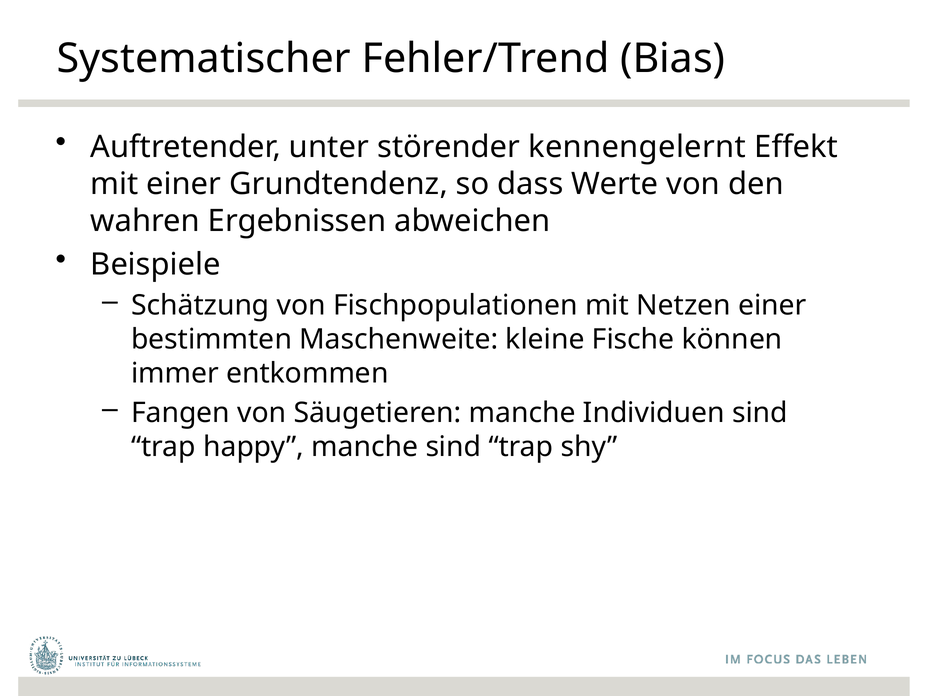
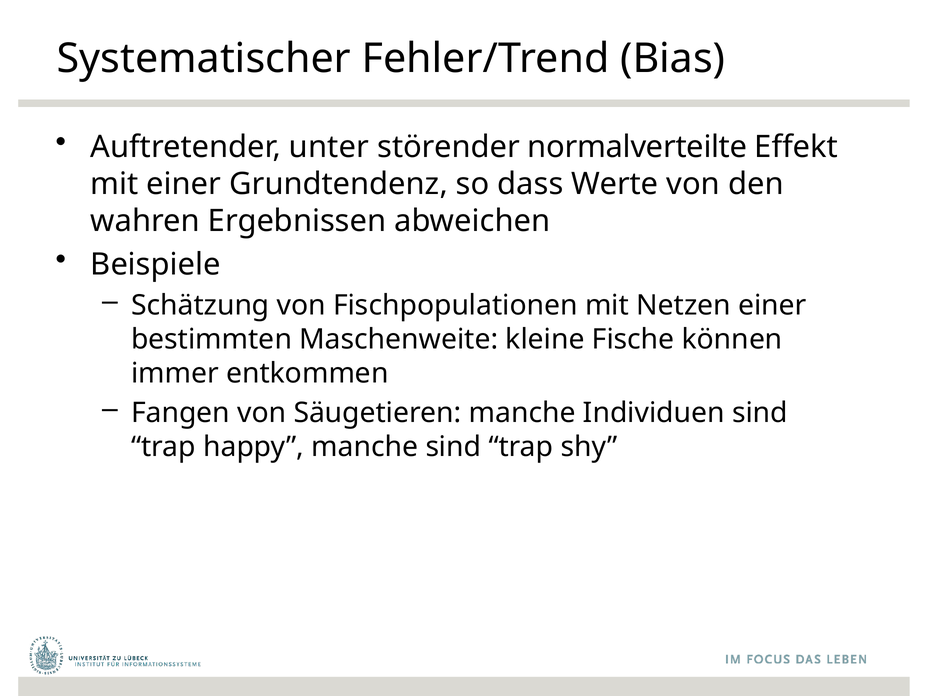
kennengelernt: kennengelernt -> normalverteilte
